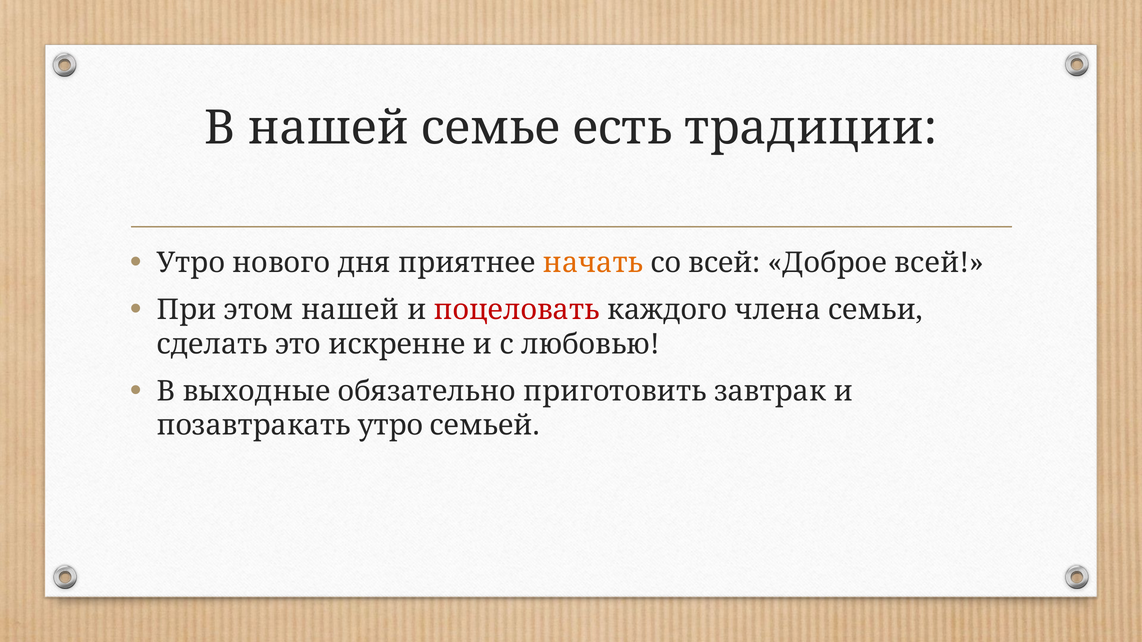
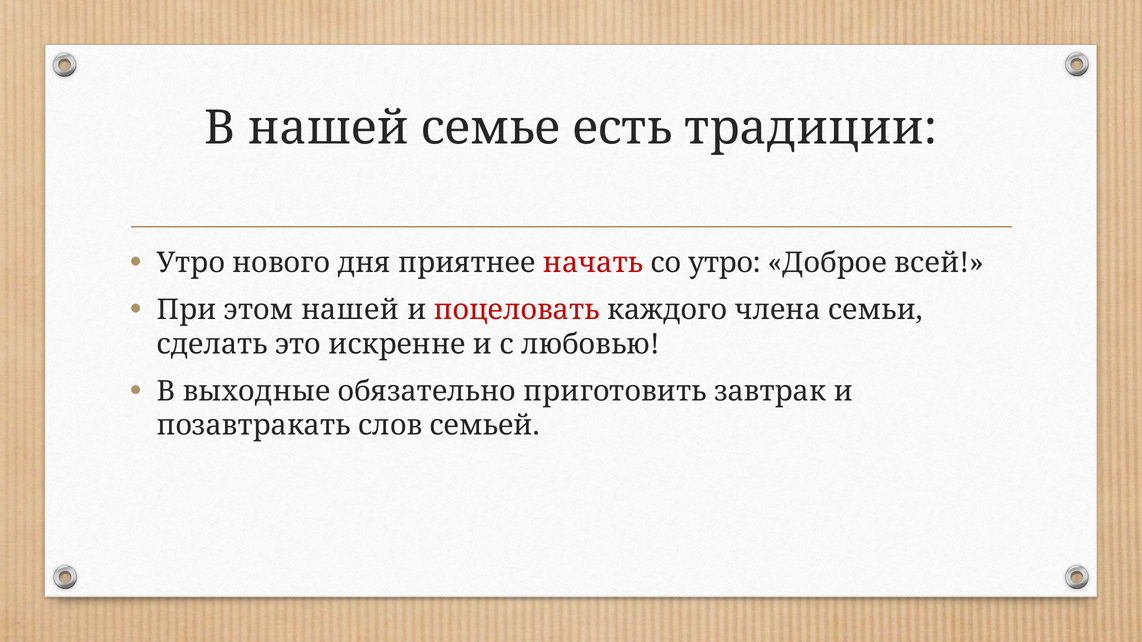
начать colour: orange -> red
со всей: всей -> утро
позавтракать утро: утро -> слов
